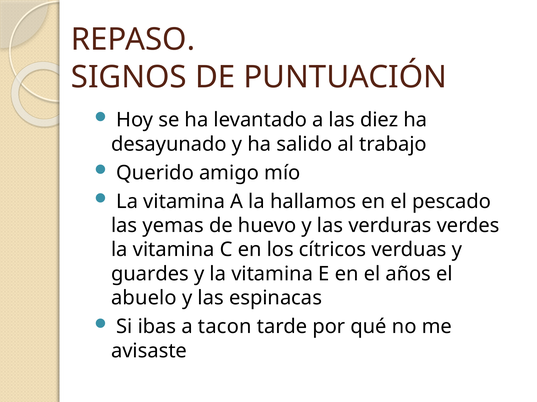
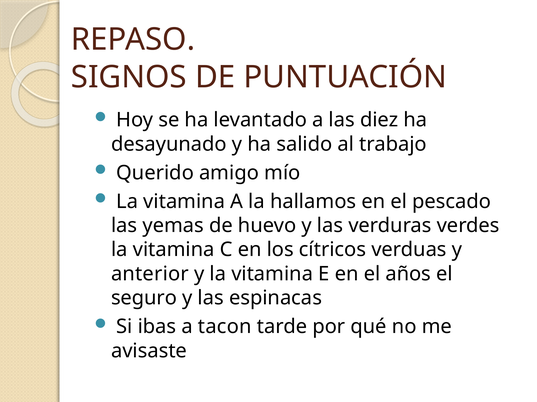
guardes: guardes -> anterior
abuelo: abuelo -> seguro
